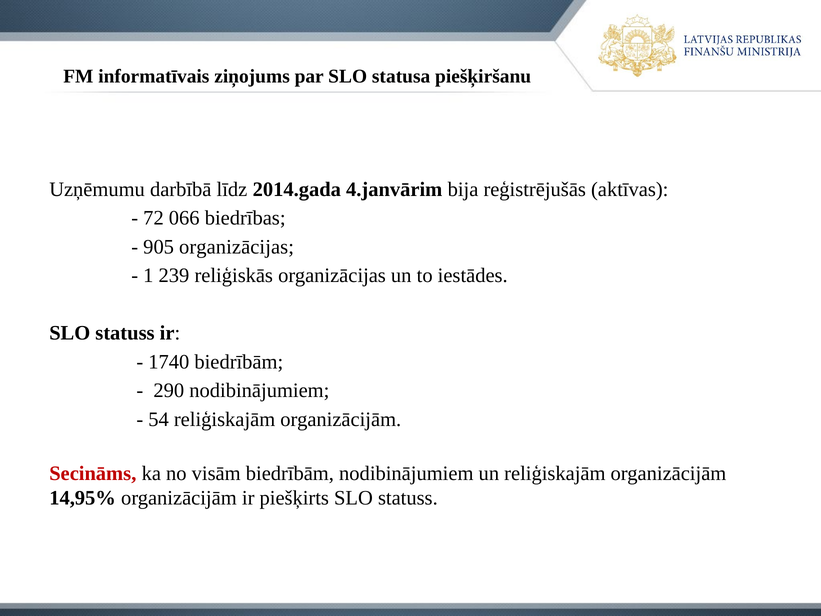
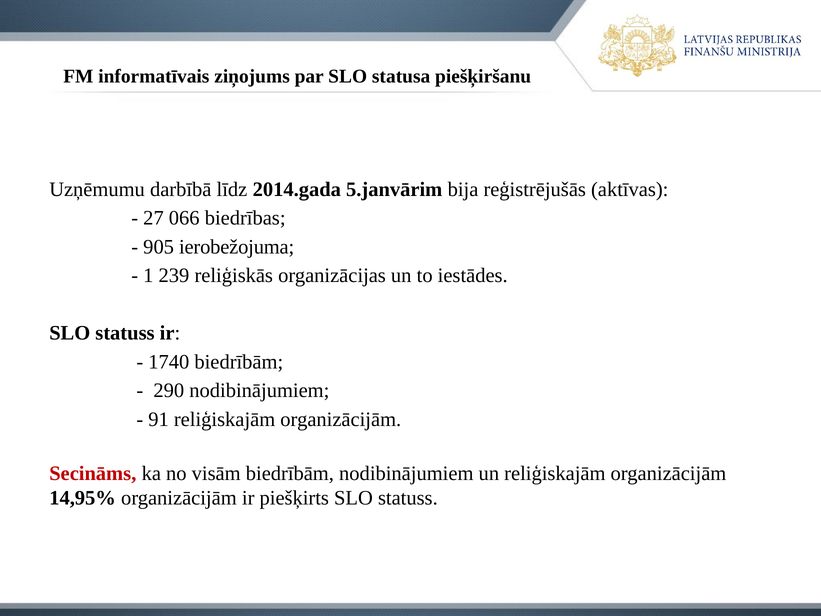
4.janvārim: 4.janvārim -> 5.janvārim
72: 72 -> 27
905 organizācijas: organizācijas -> ierobežojuma
54: 54 -> 91
